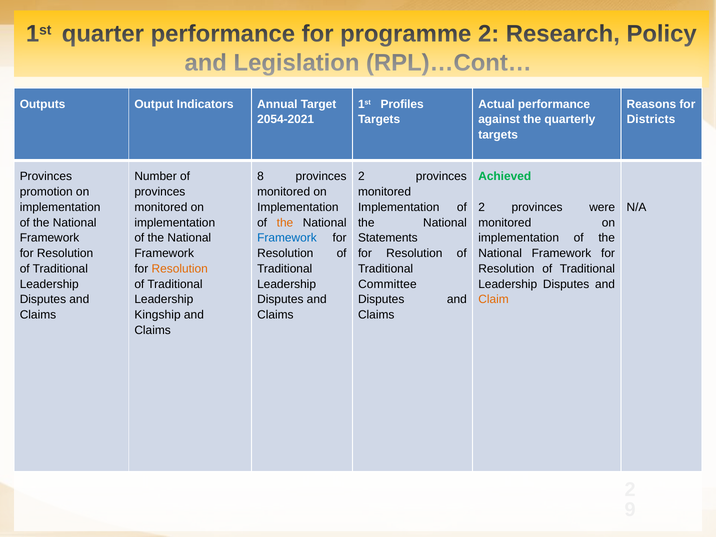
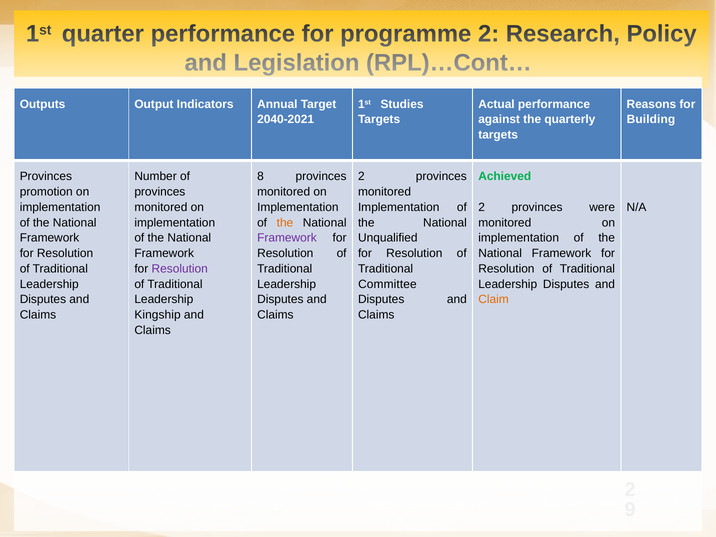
Profiles: Profiles -> Studies
2054-2021: 2054-2021 -> 2040-2021
Districts: Districts -> Building
Framework at (287, 238) colour: blue -> purple
Statements: Statements -> Unqualified
Resolution at (180, 269) colour: orange -> purple
